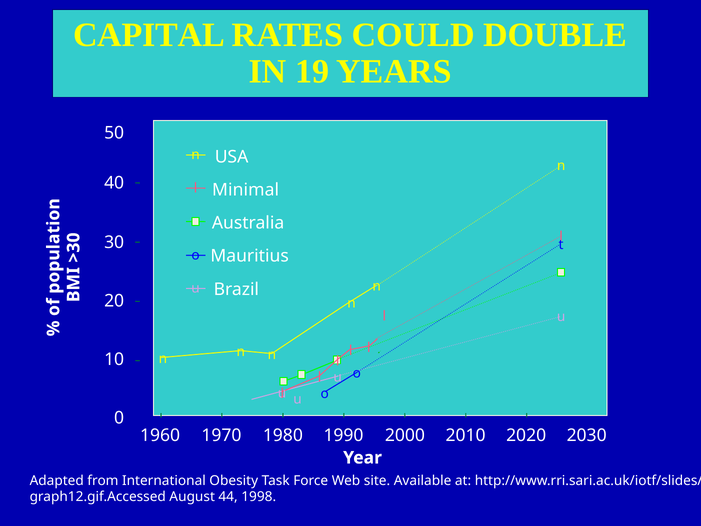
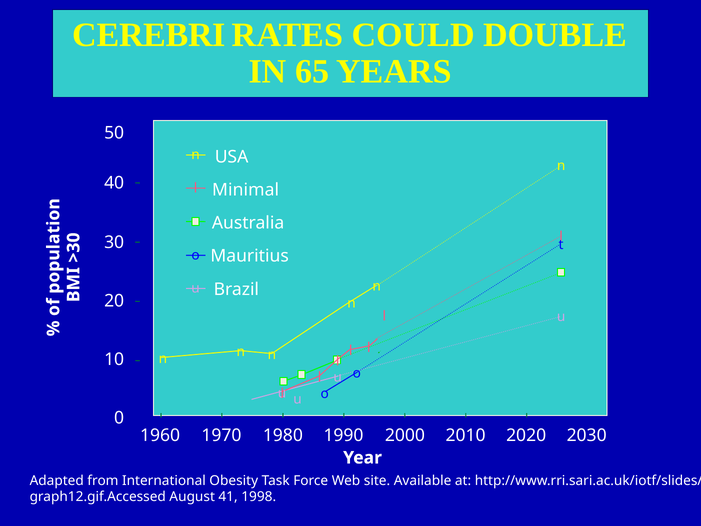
CAPITAL: CAPITAL -> CEREBRI
19: 19 -> 65
44: 44 -> 41
